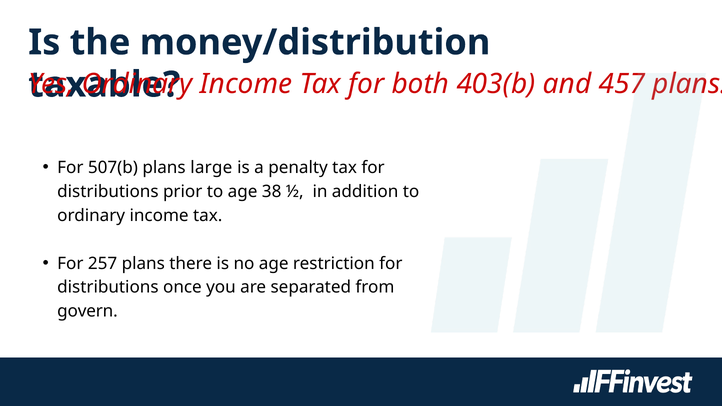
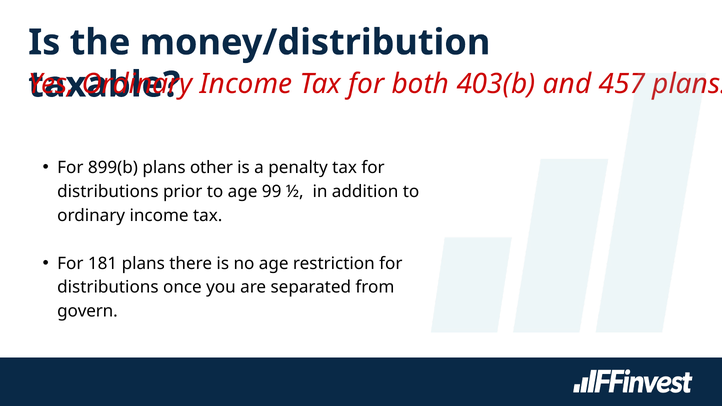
507(b: 507(b -> 899(b
large: large -> other
38: 38 -> 99
257: 257 -> 181
